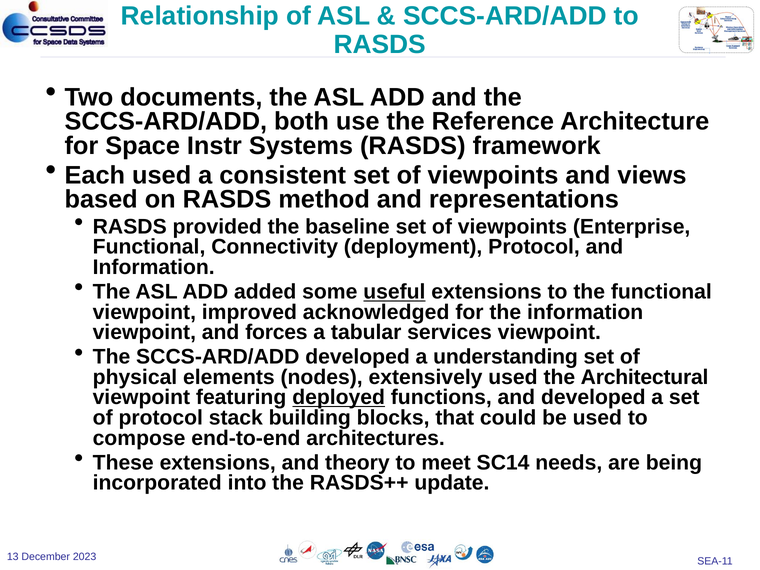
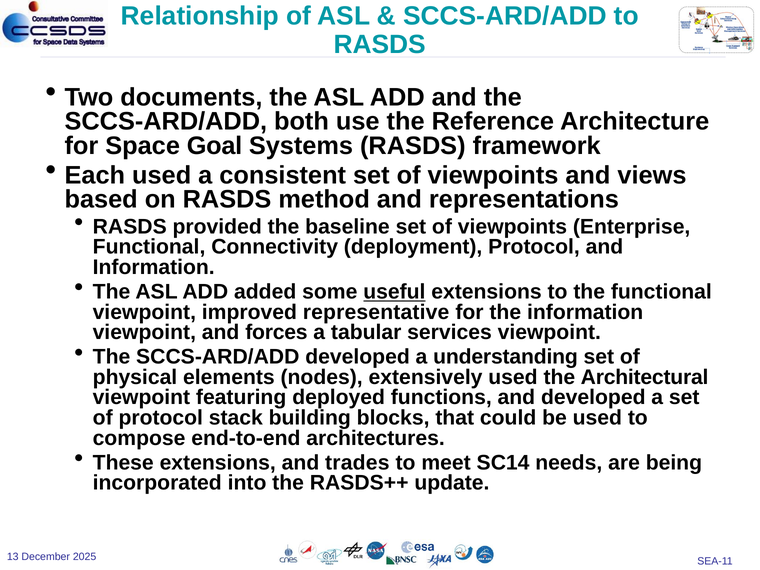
Instr: Instr -> Goal
acknowledged: acknowledged -> representative
deployed underline: present -> none
theory: theory -> trades
2023: 2023 -> 2025
